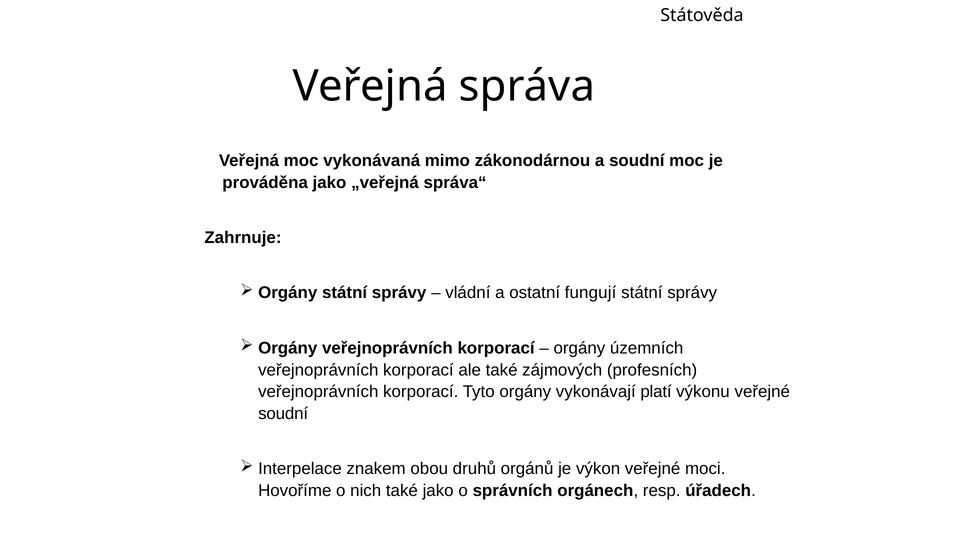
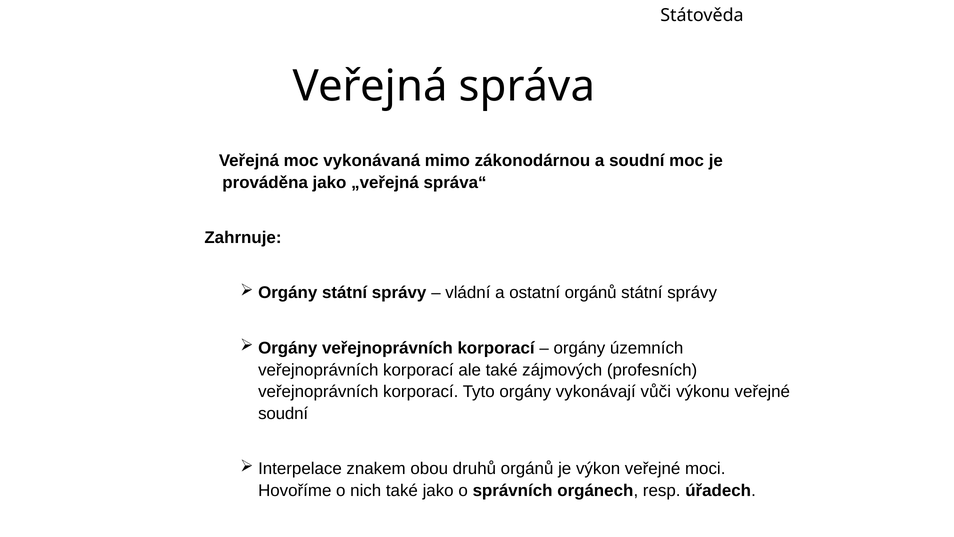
ostatní fungují: fungují -> orgánů
platí: platí -> vůči
